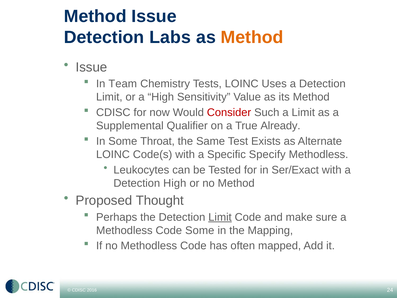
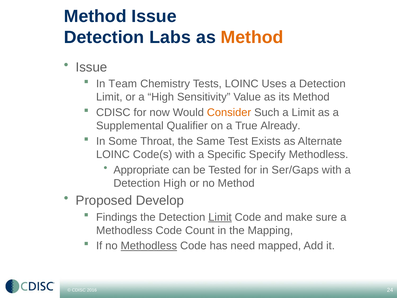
Consider colour: red -> orange
Leukocytes: Leukocytes -> Appropriate
Ser/Exact: Ser/Exact -> Ser/Gaps
Thought: Thought -> Develop
Perhaps: Perhaps -> Findings
Code Some: Some -> Count
Methodless at (149, 246) underline: none -> present
often: often -> need
